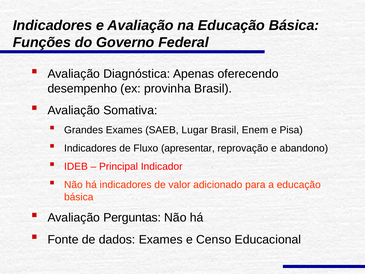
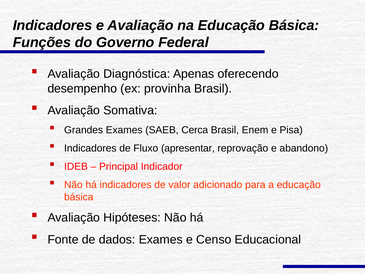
Lugar: Lugar -> Cerca
Perguntas: Perguntas -> Hipóteses
